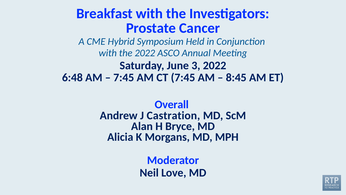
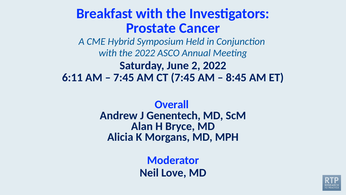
3: 3 -> 2
6:48: 6:48 -> 6:11
Castration: Castration -> Genentech
